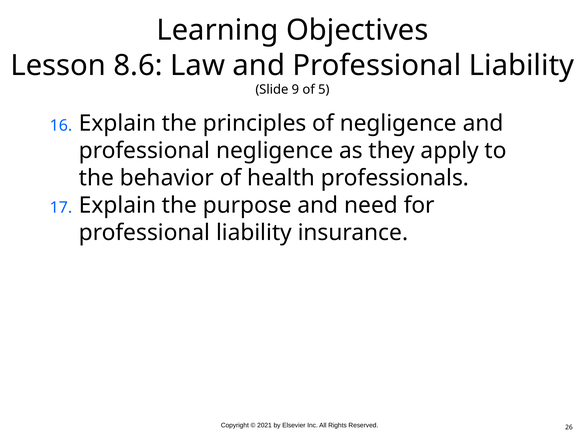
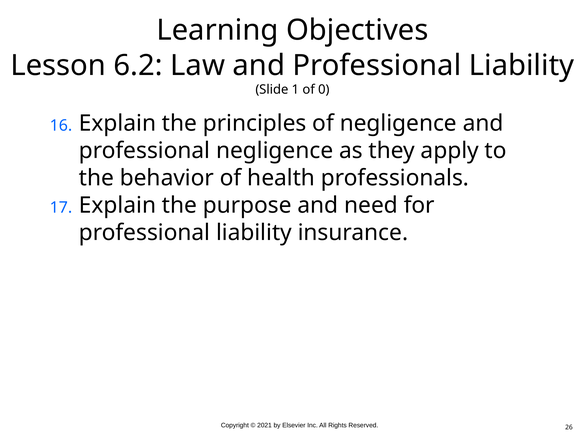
8.6: 8.6 -> 6.2
9: 9 -> 1
5: 5 -> 0
